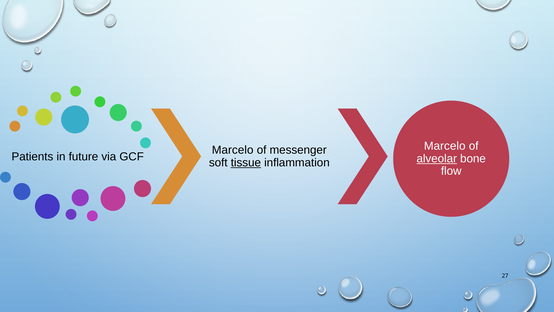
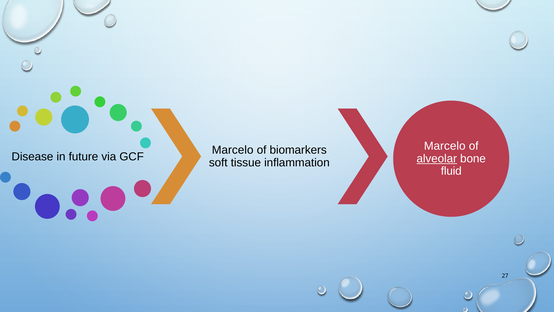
messenger: messenger -> biomarkers
Patients: Patients -> Disease
tissue underline: present -> none
flow: flow -> fluid
